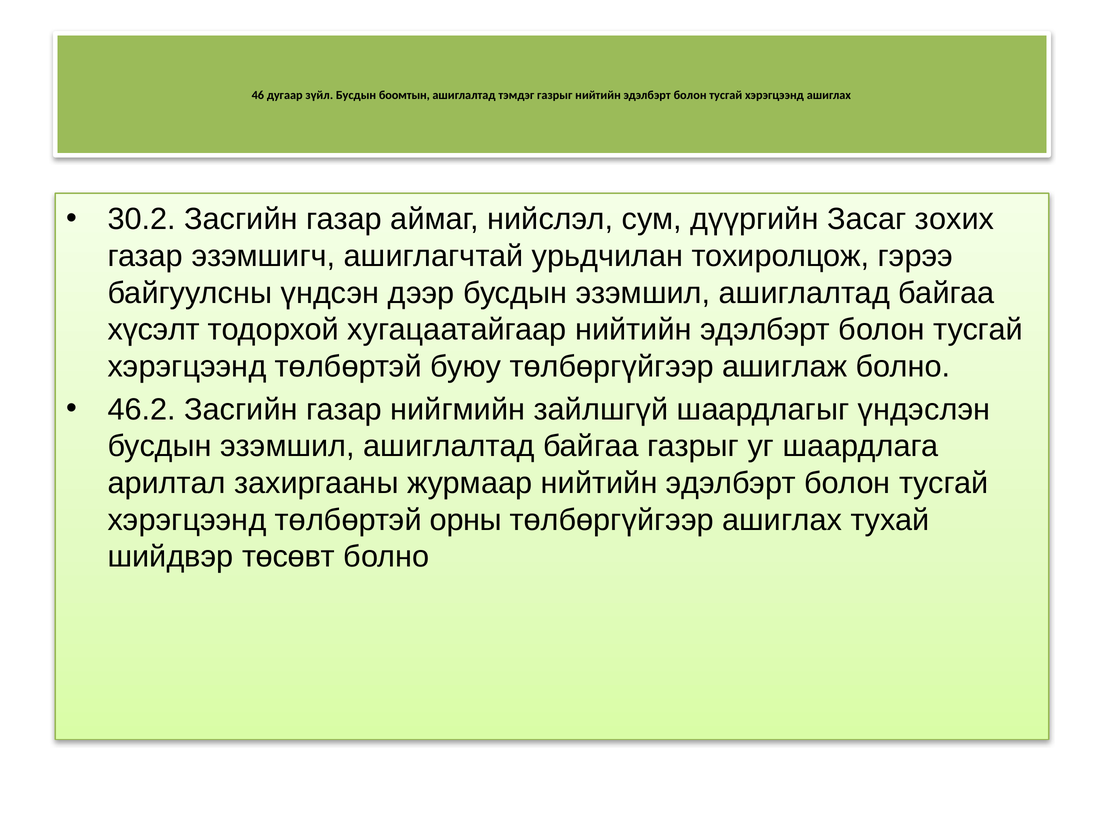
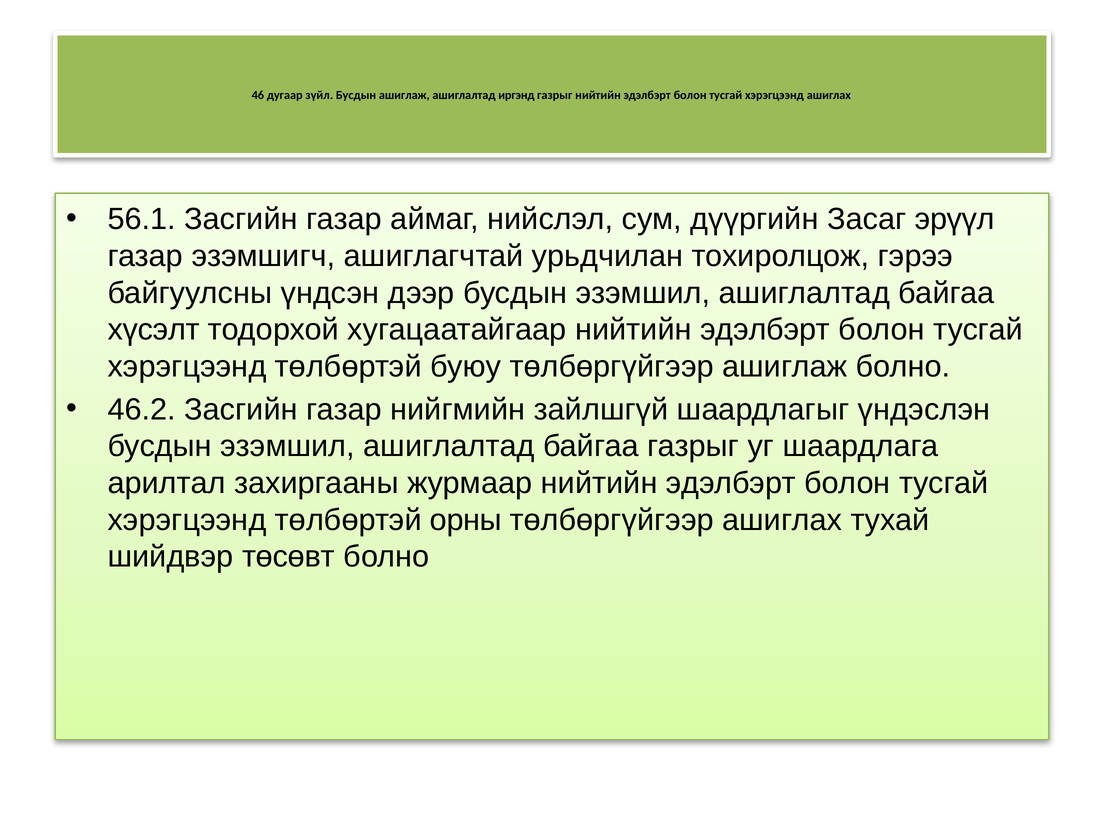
Бусдын боомтын: боомтын -> ашиглаж
тэмдэг: тэмдэг -> иргэнд
30.2: 30.2 -> 56.1
зохих: зохих -> эрүүл
